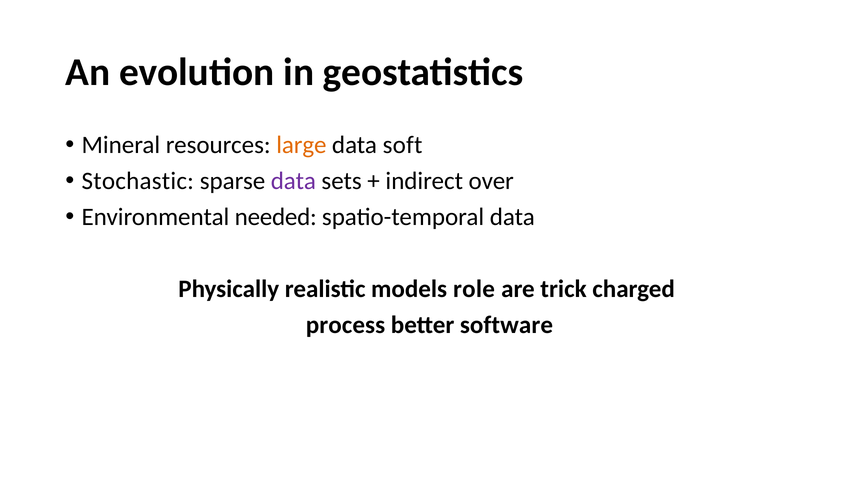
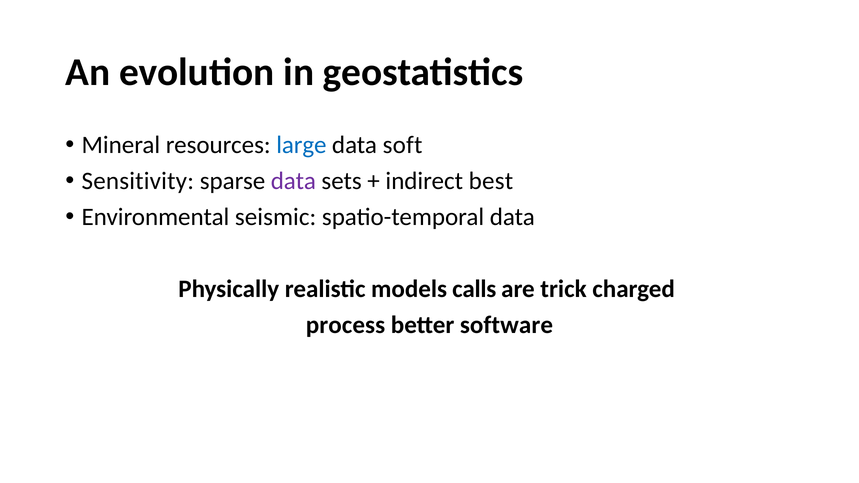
large colour: orange -> blue
Stochastic: Stochastic -> Sensitivity
over: over -> best
needed: needed -> seismic
role: role -> calls
